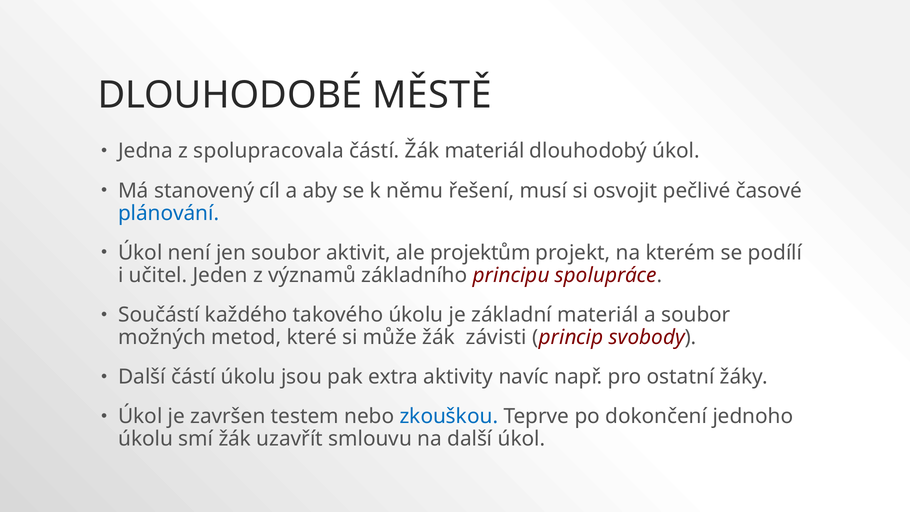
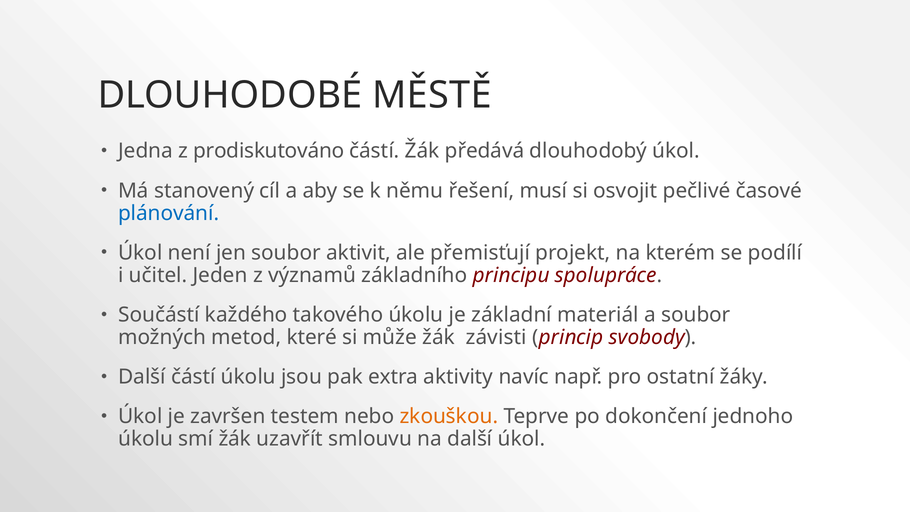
spolupracovala: spolupracovala -> prodiskutováno
Žák materiál: materiál -> předává
projektům: projektům -> přemisťují
zkouškou colour: blue -> orange
